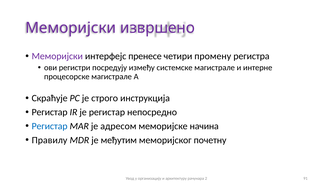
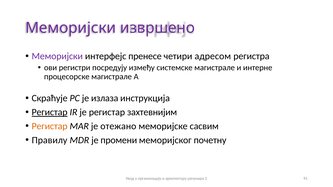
промену: промену -> адресом
строго: строго -> излаза
Регистар at (50, 112) underline: none -> present
непосредно: непосредно -> захтевнијим
Регистар at (50, 126) colour: blue -> orange
адресом: адресом -> отежано
начина: начина -> сасвим
међутим: међутим -> промени
